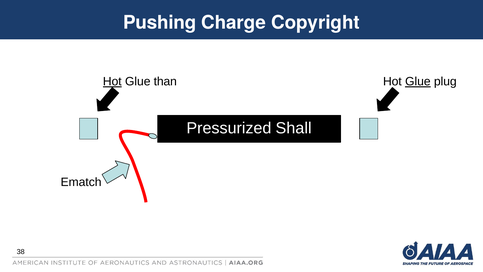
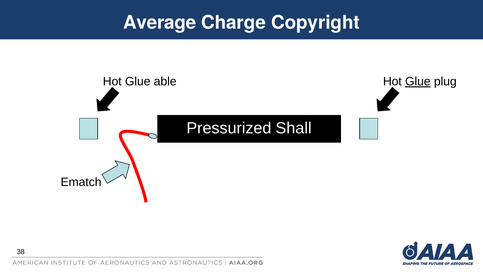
Pushing: Pushing -> Average
Hot at (112, 82) underline: present -> none
than: than -> able
